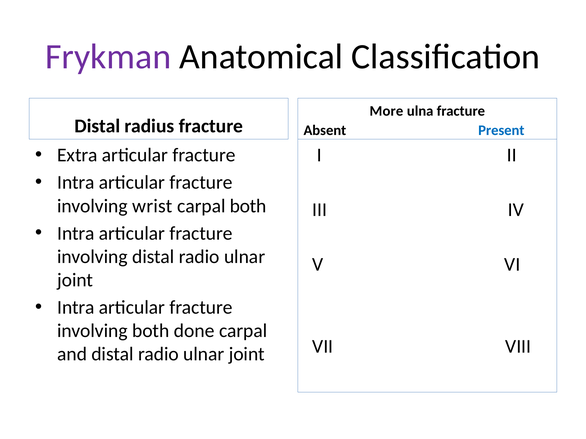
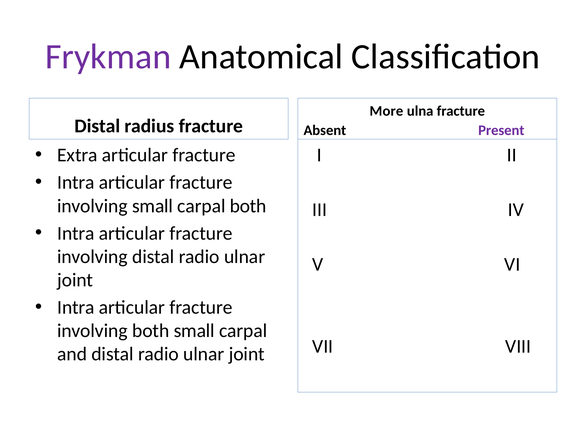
Present colour: blue -> purple
involving wrist: wrist -> small
both done: done -> small
